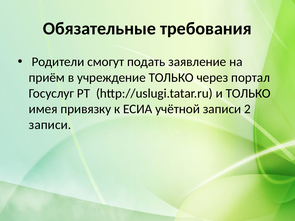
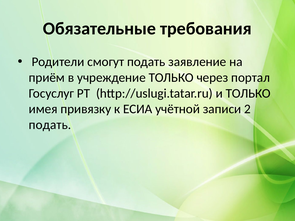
записи at (50, 125): записи -> подать
